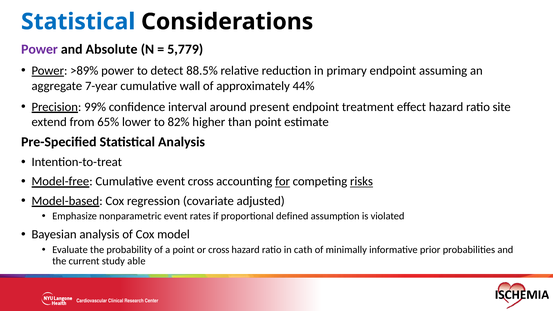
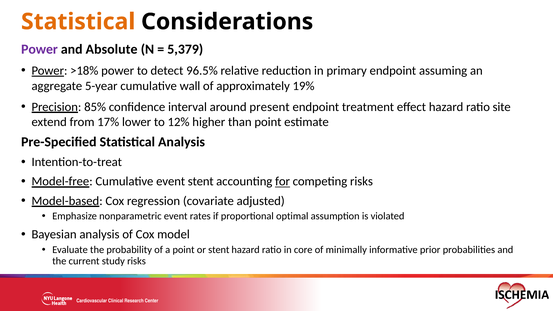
Statistical at (78, 22) colour: blue -> orange
5,779: 5,779 -> 5,379
>89%: >89% -> >18%
88.5%: 88.5% -> 96.5%
7-year: 7-year -> 5-year
44%: 44% -> 19%
99%: 99% -> 85%
65%: 65% -> 17%
82%: 82% -> 12%
event cross: cross -> stent
risks at (361, 181) underline: present -> none
defined: defined -> optimal
or cross: cross -> stent
cath: cath -> core
study able: able -> risks
